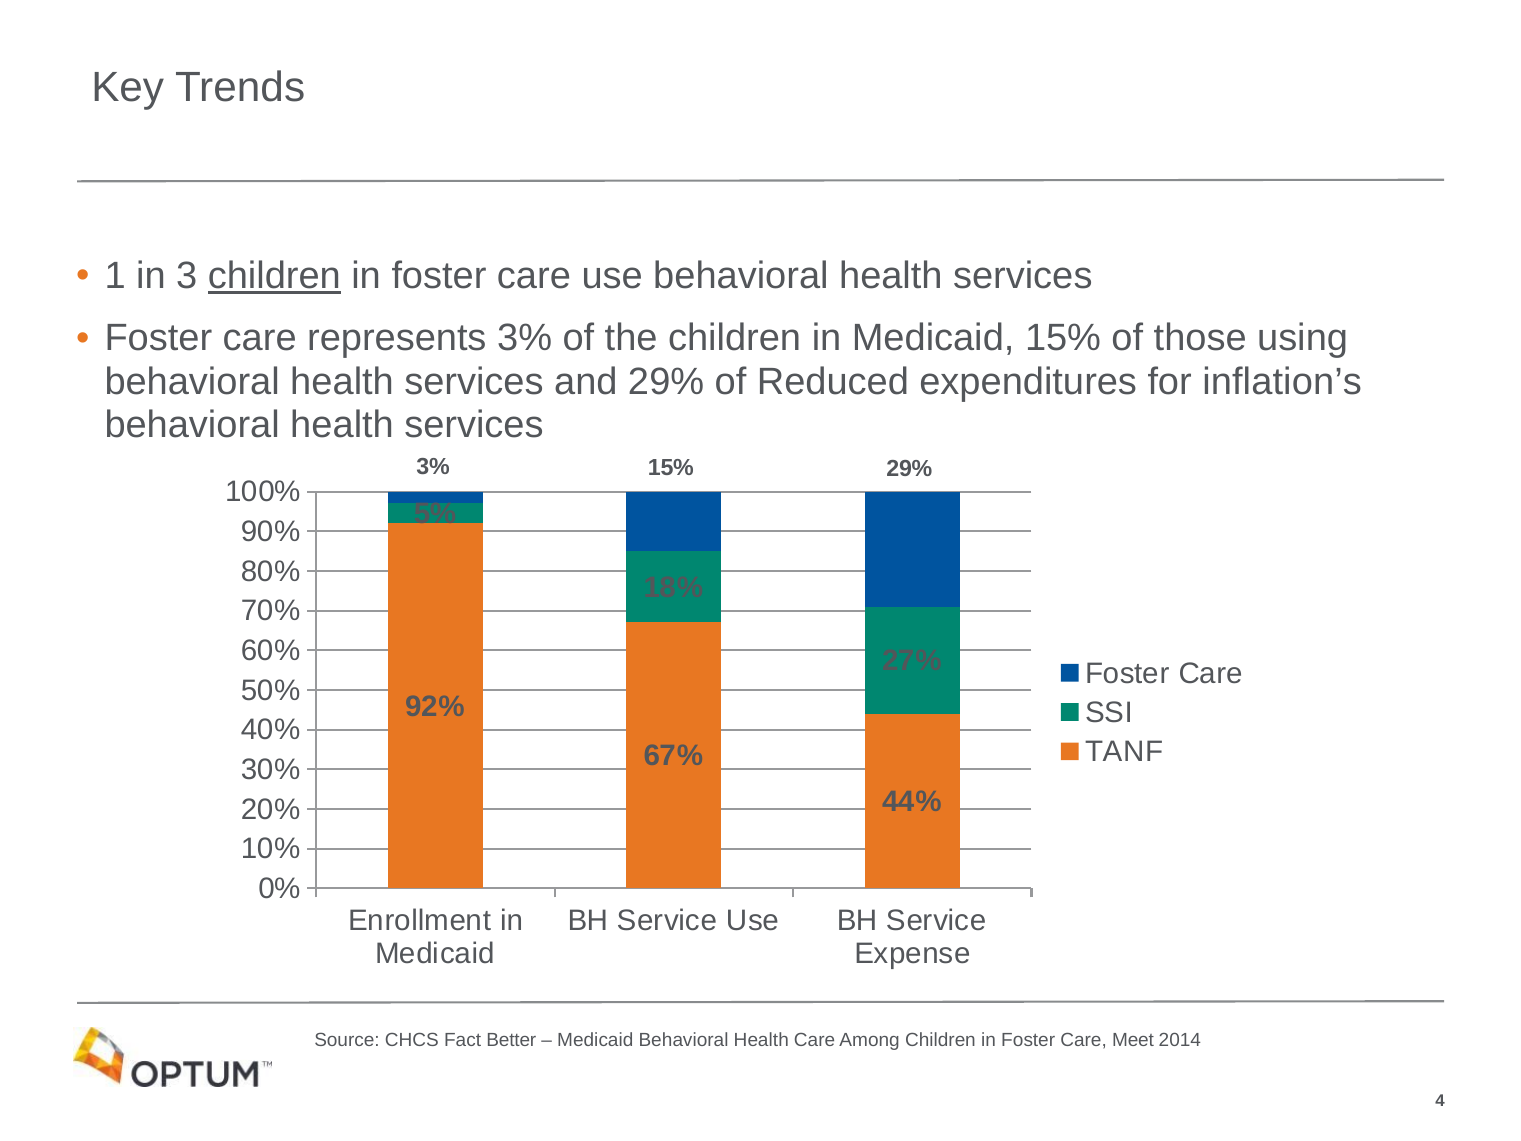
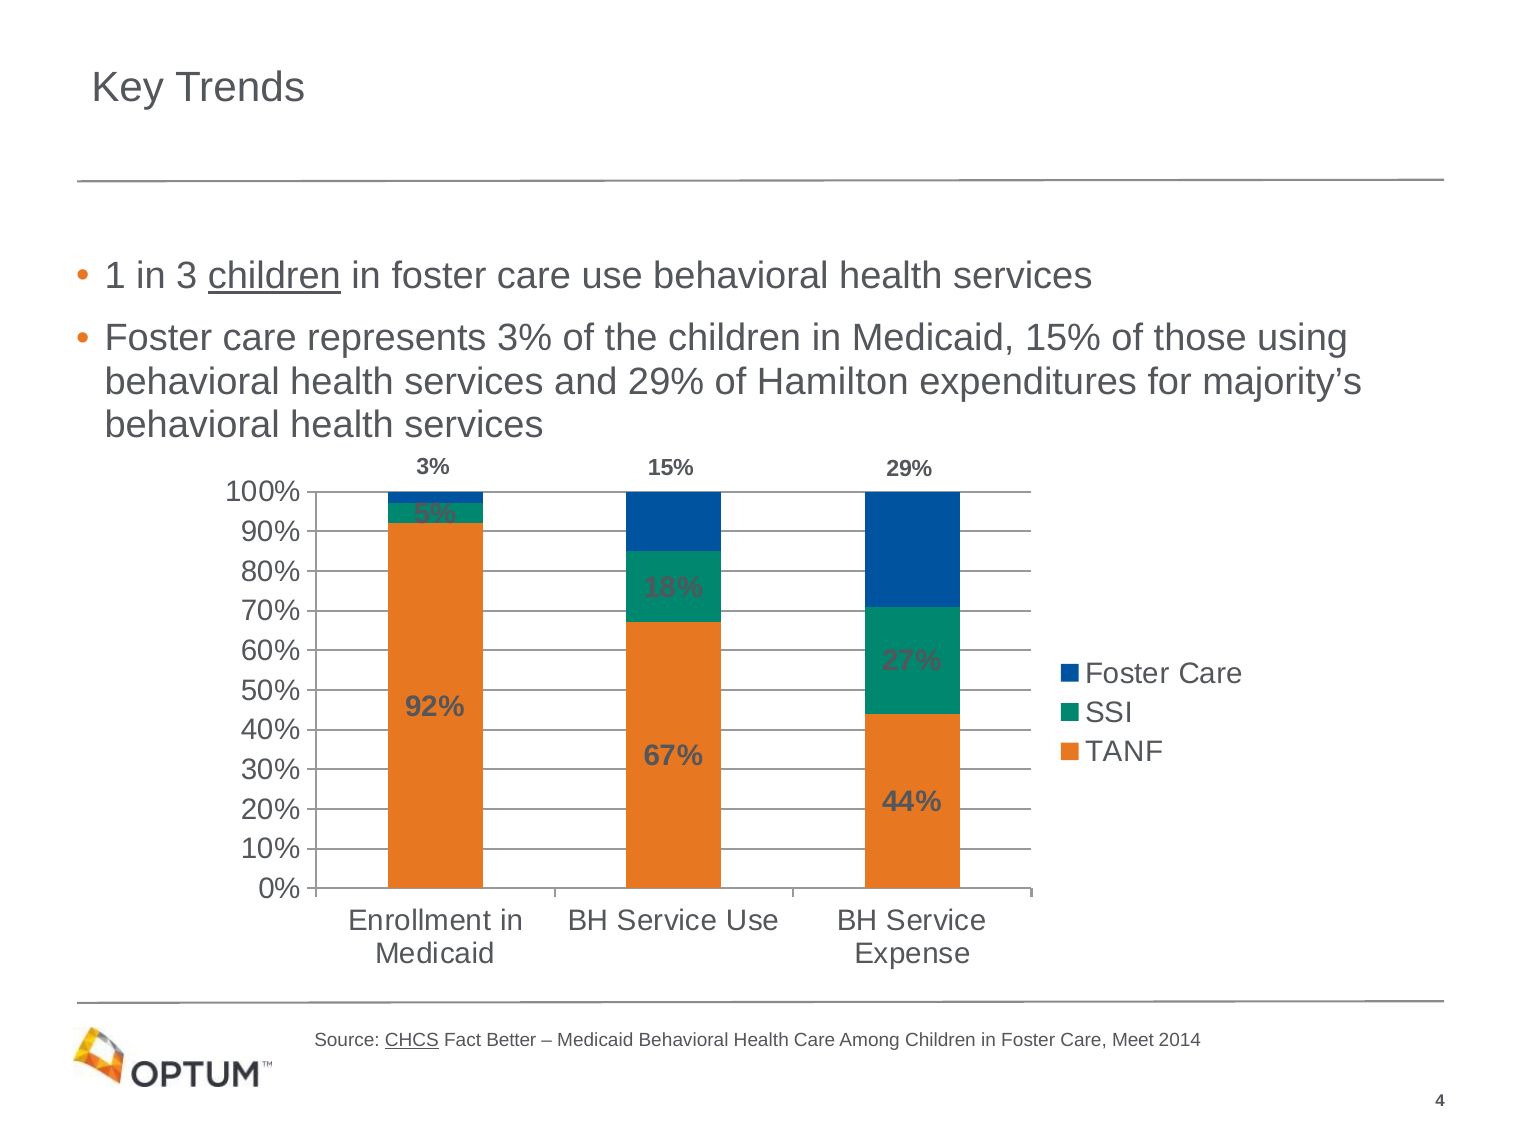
Reduced: Reduced -> Hamilton
inflation’s: inflation’s -> majority’s
CHCS underline: none -> present
